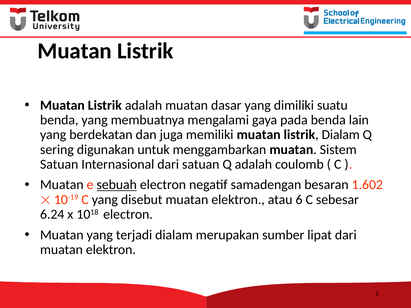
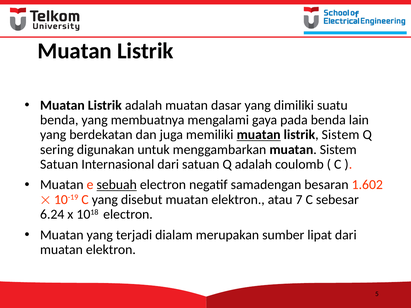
muatan at (259, 135) underline: none -> present
listrik Dialam: Dialam -> Sistem
6: 6 -> 7
